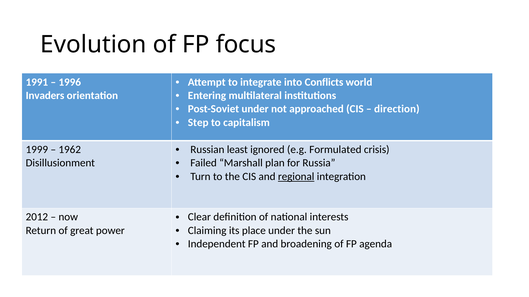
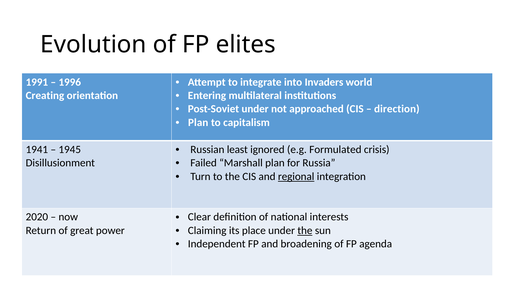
focus: focus -> elites
Conflicts: Conflicts -> Invaders
Invaders: Invaders -> Creating
Step at (198, 123): Step -> Plan
1999: 1999 -> 1941
1962: 1962 -> 1945
2012: 2012 -> 2020
the at (305, 231) underline: none -> present
